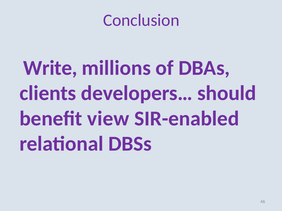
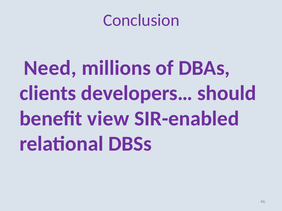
Write: Write -> Need
